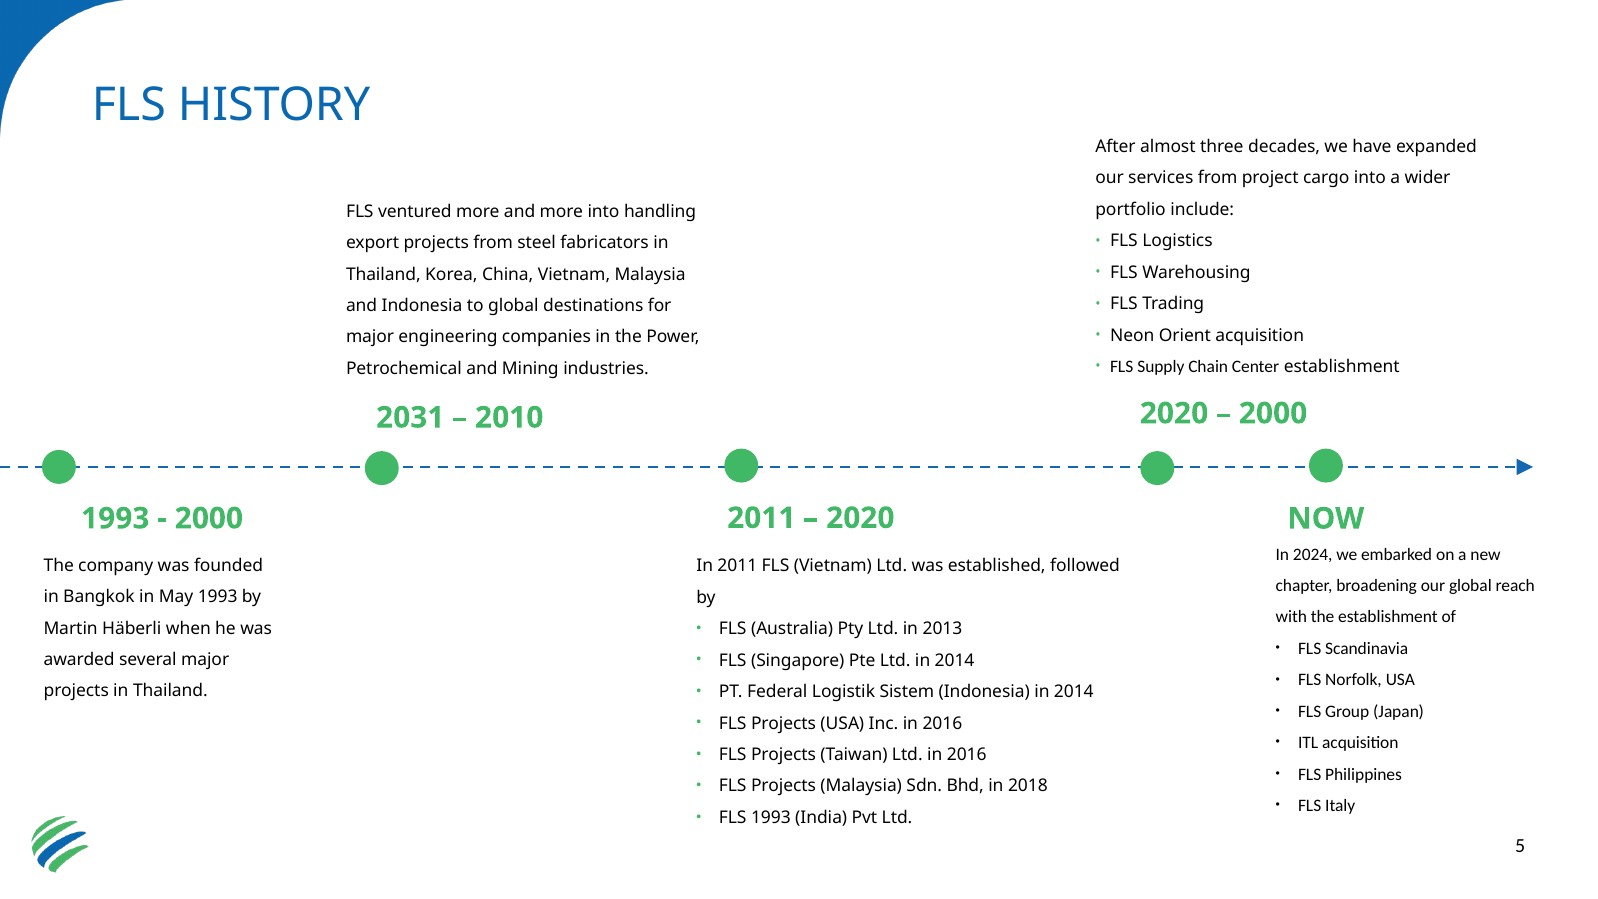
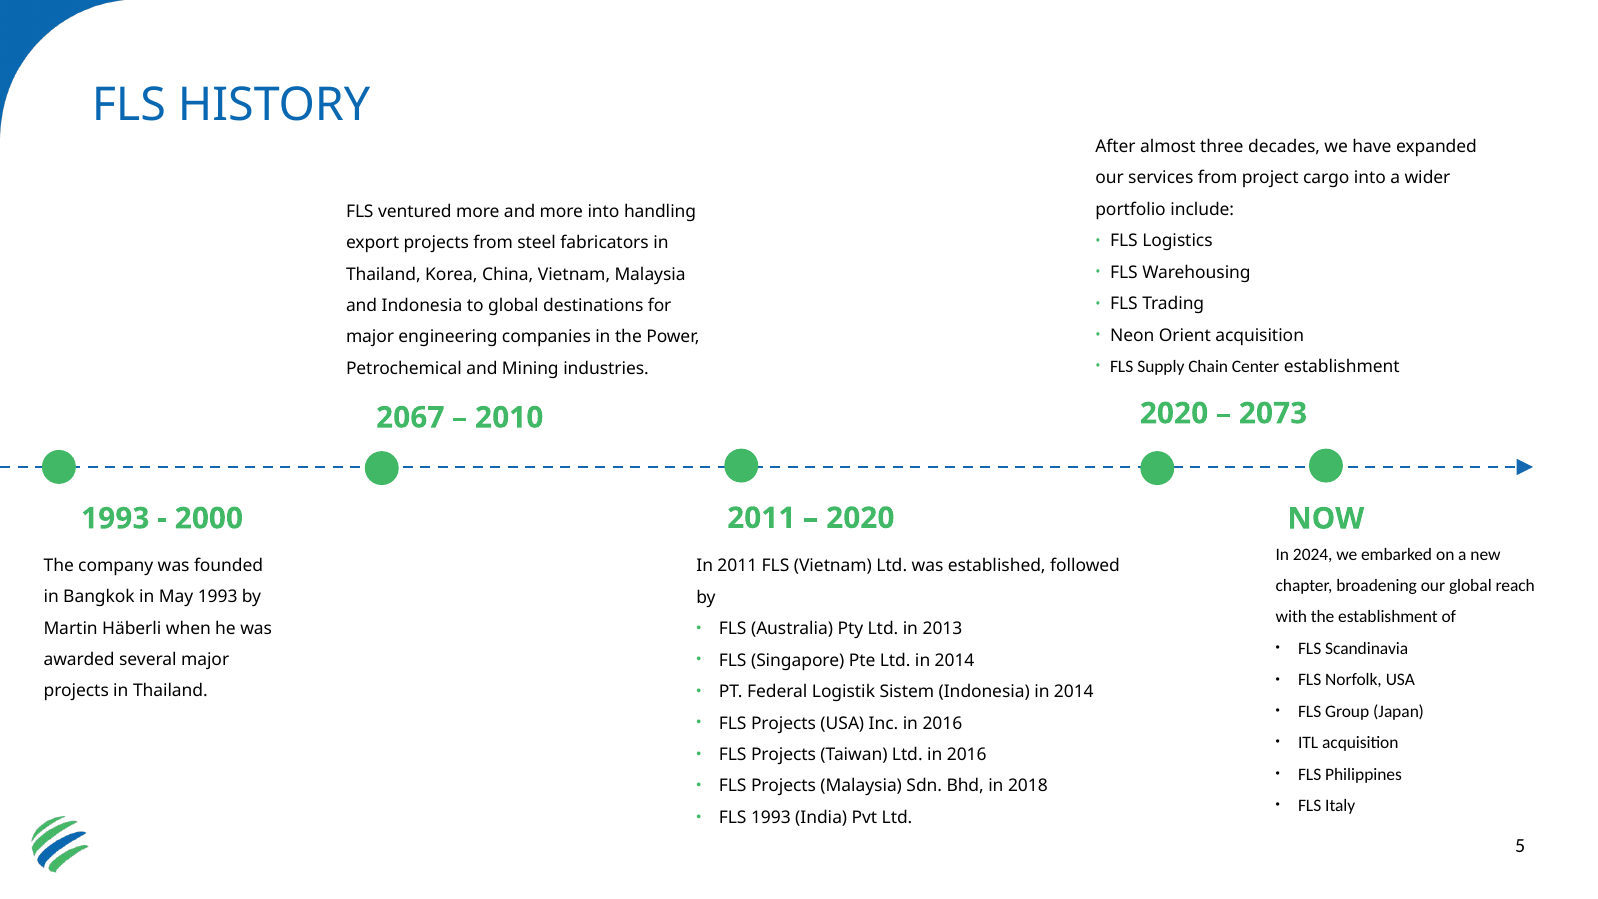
2000 at (1273, 413): 2000 -> 2073
2031: 2031 -> 2067
